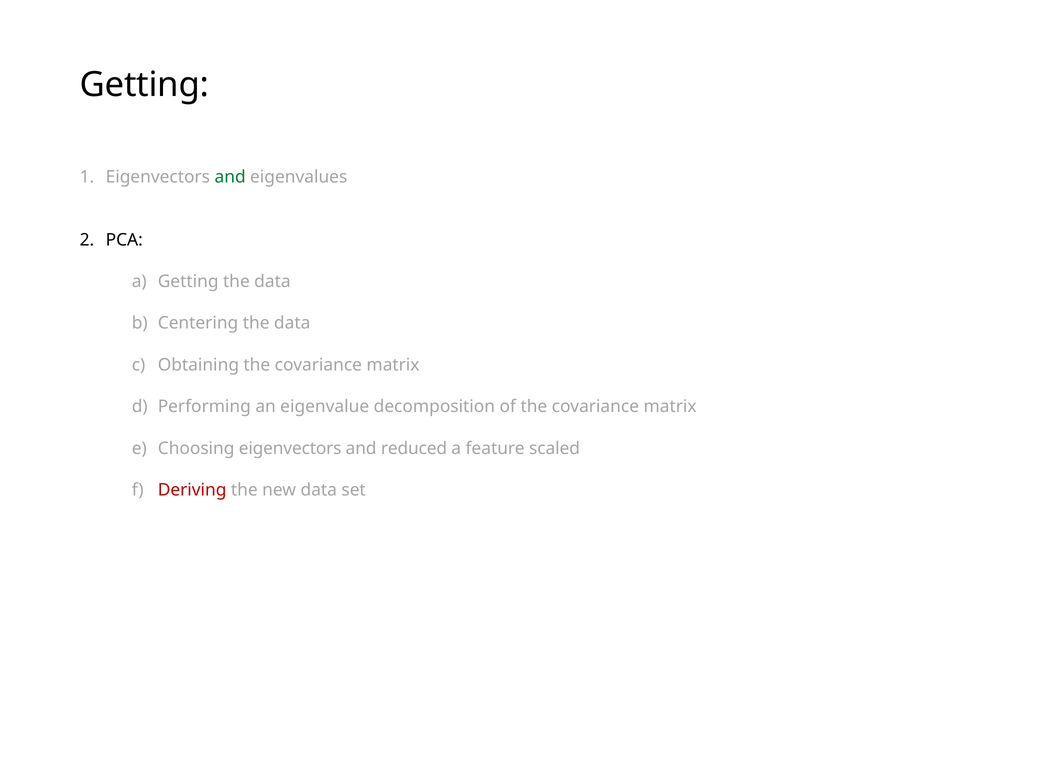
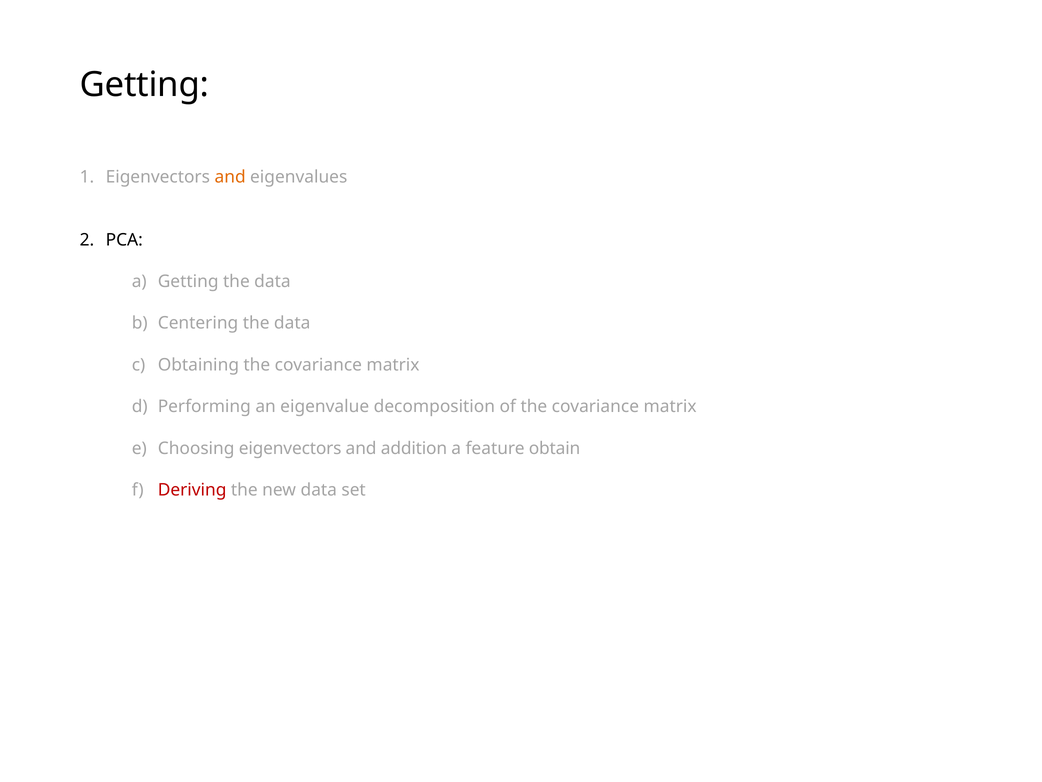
and at (230, 177) colour: green -> orange
reduced: reduced -> addition
scaled: scaled -> obtain
